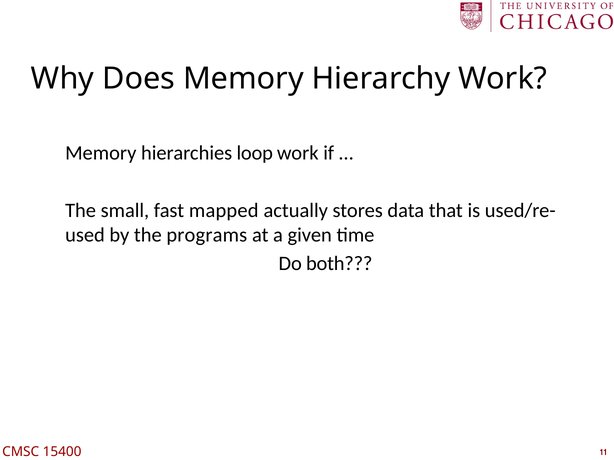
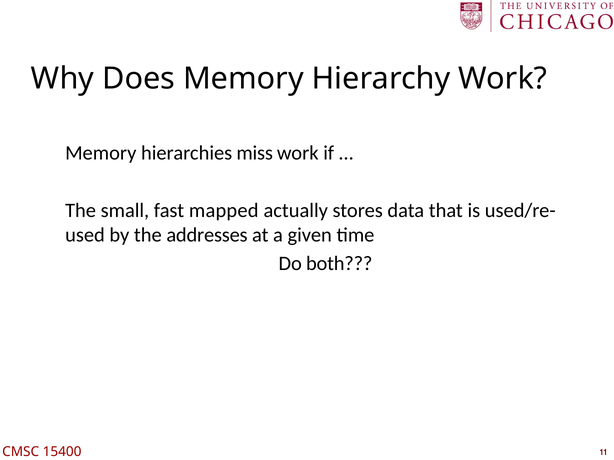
loop: loop -> miss
programs: programs -> addresses
